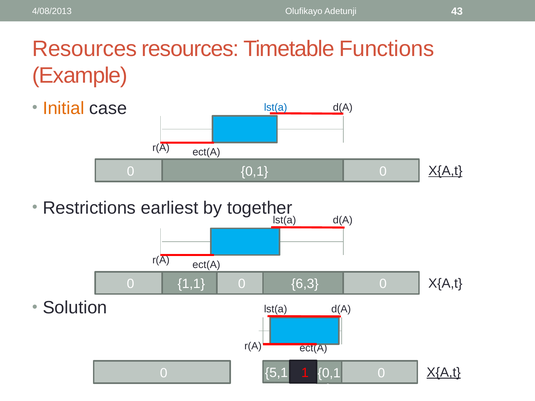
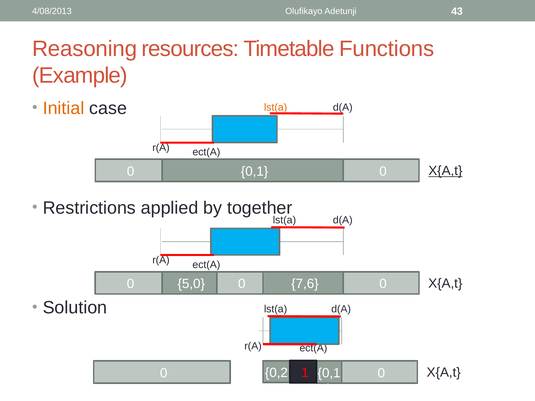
Resources at (85, 49): Resources -> Reasoning
lst(a at (276, 108) colour: blue -> orange
earliest: earliest -> applied
1,1: 1,1 -> 5,0
6,3: 6,3 -> 7,6
X{A,t at (444, 373) underline: present -> none
5,1: 5,1 -> 0,2
